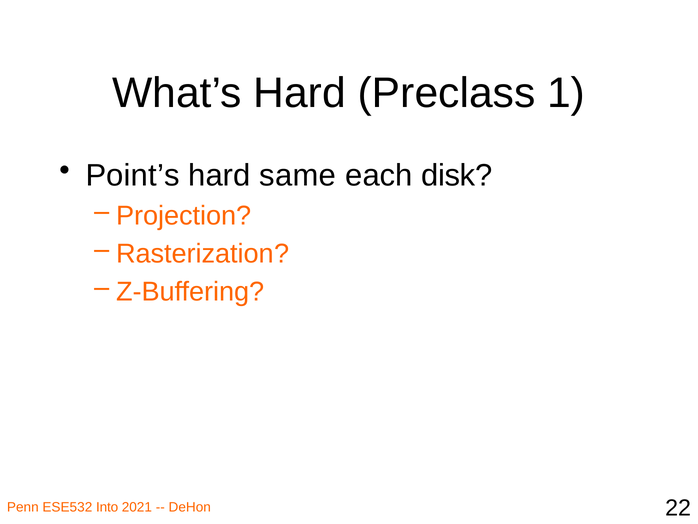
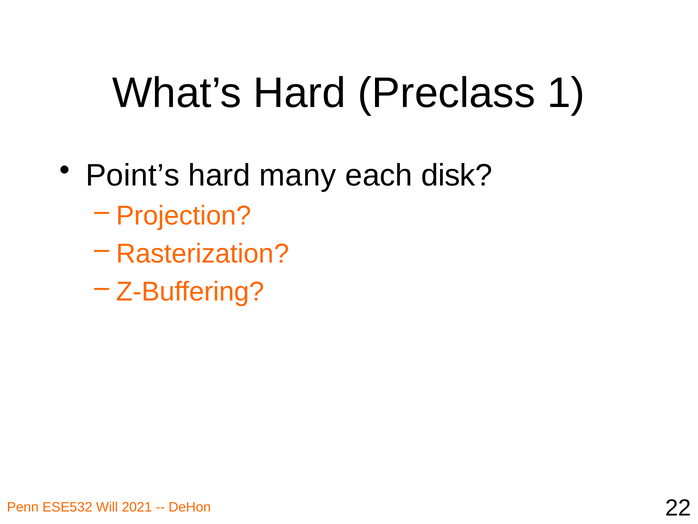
same: same -> many
Into: Into -> Will
